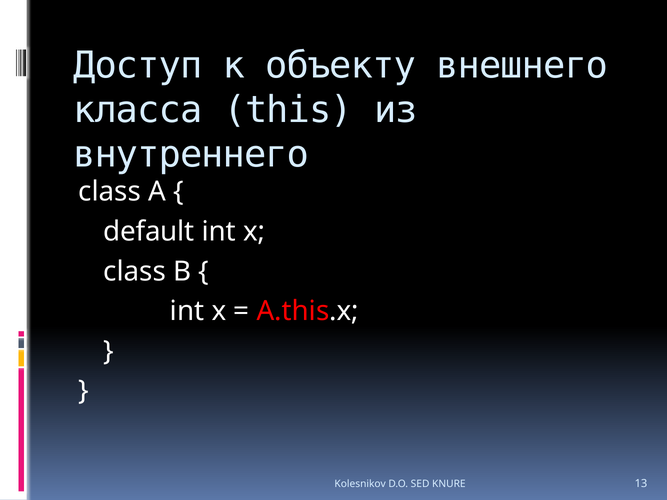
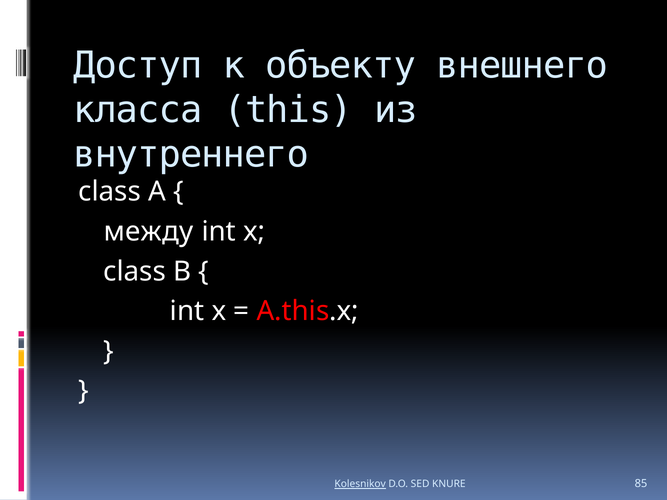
default: default -> между
Kolesnikov underline: none -> present
13: 13 -> 85
